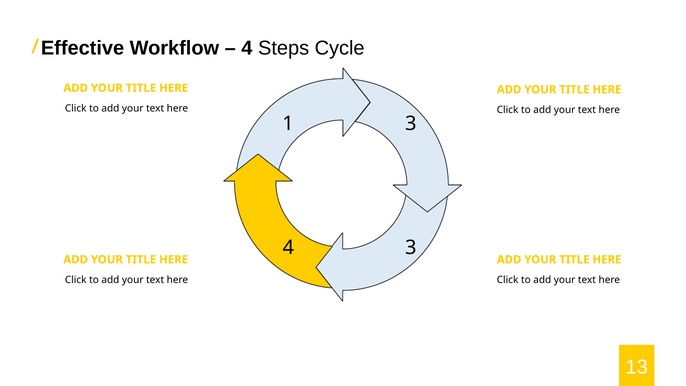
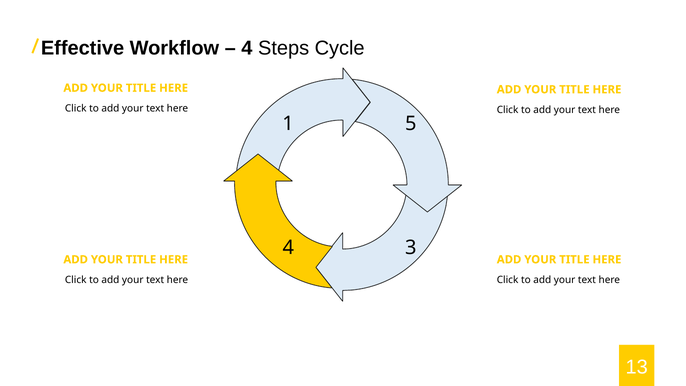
1 3: 3 -> 5
